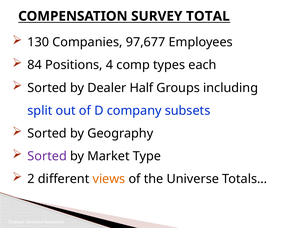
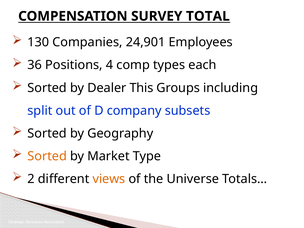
97,677: 97,677 -> 24,901
84: 84 -> 36
Half: Half -> This
Sorted at (47, 156) colour: purple -> orange
